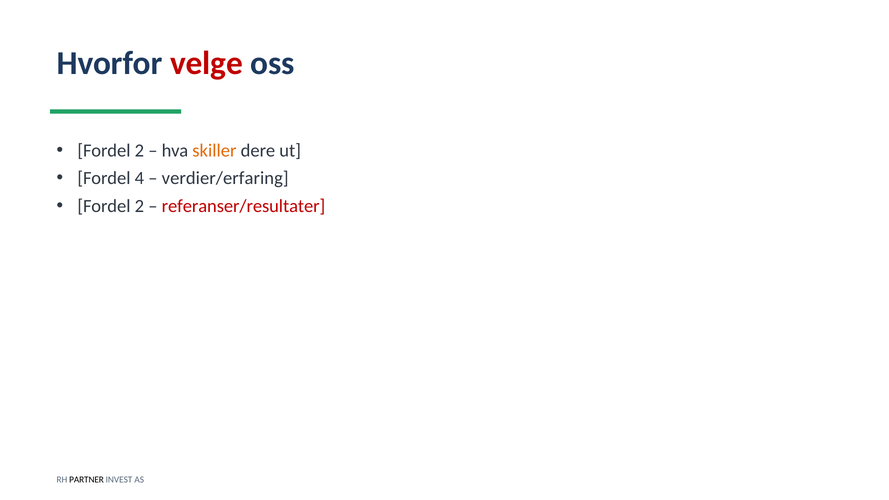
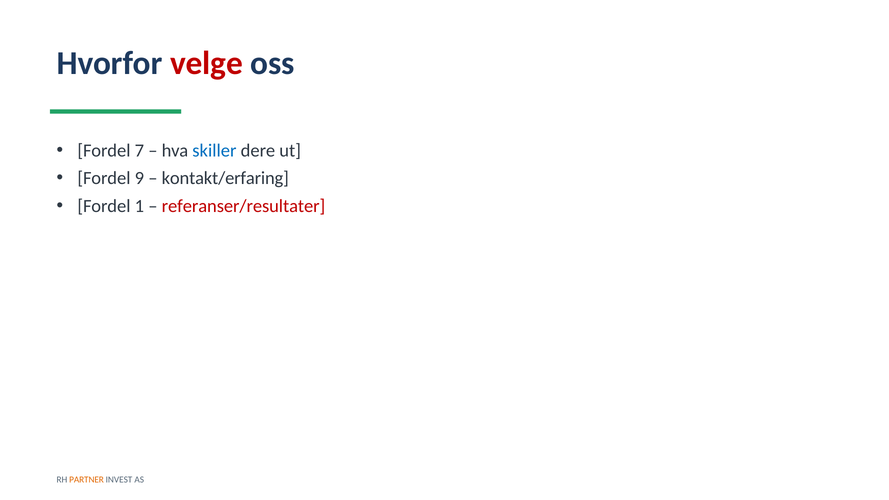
2 at (139, 151): 2 -> 7
skiller colour: orange -> blue
4: 4 -> 9
verdier/erfaring: verdier/erfaring -> kontakt/erfaring
2 at (139, 206): 2 -> 1
PARTNER colour: black -> orange
